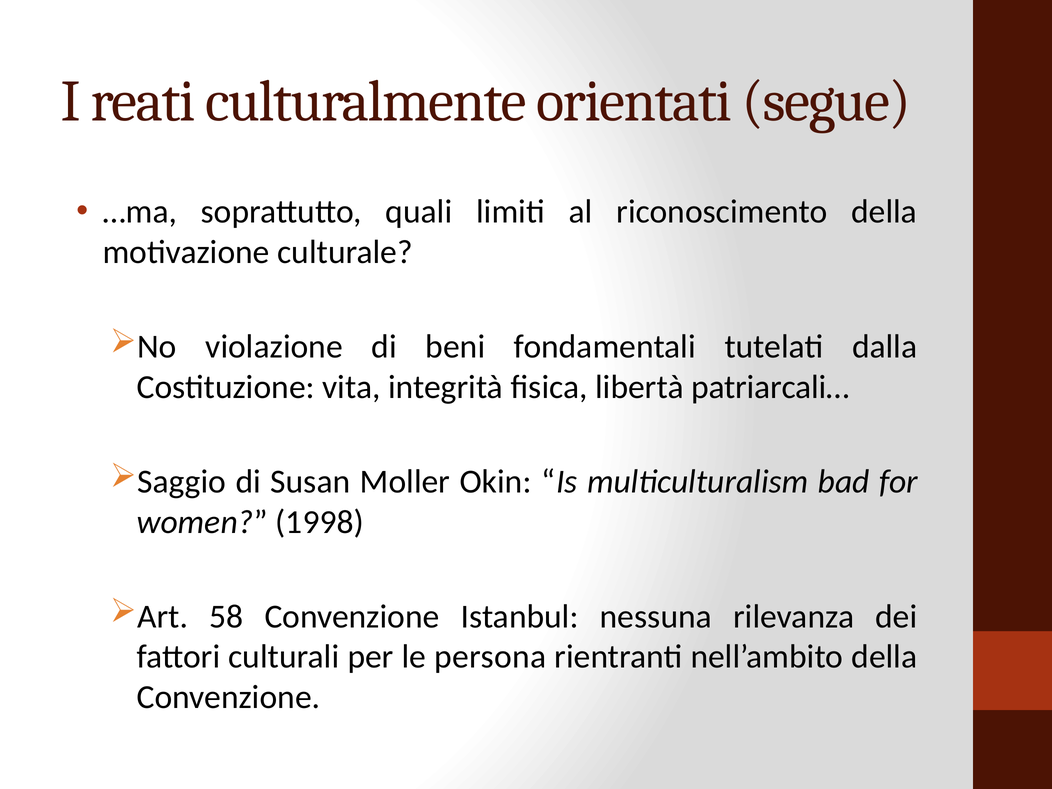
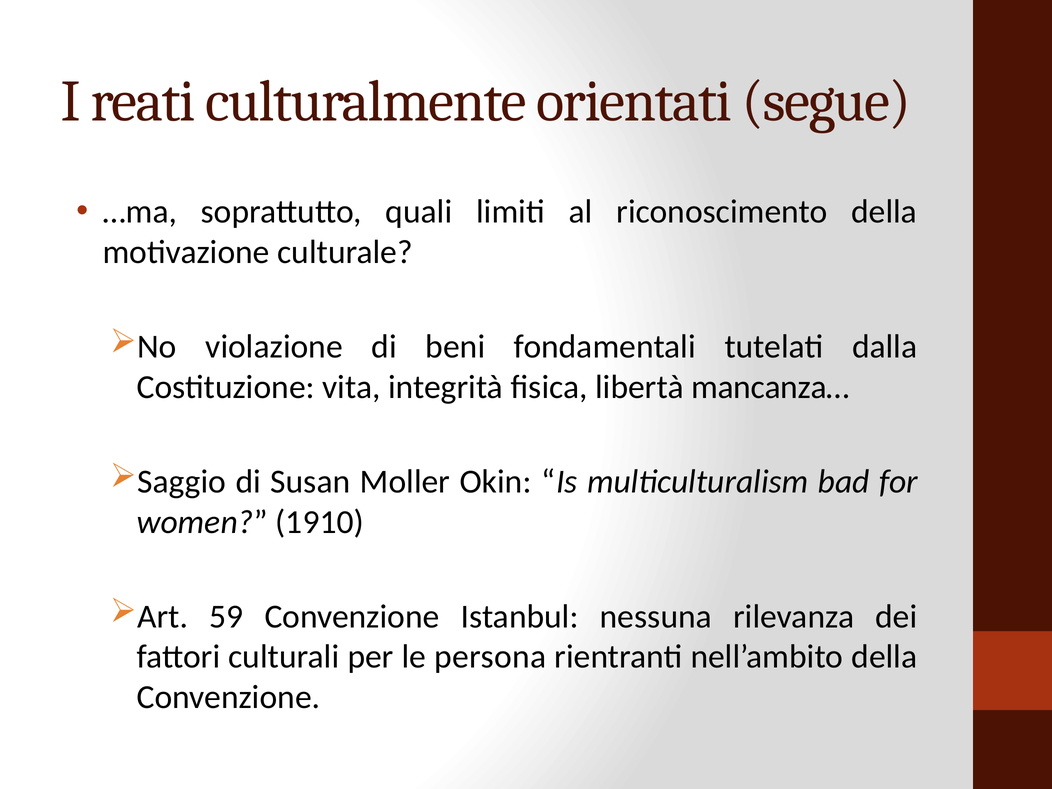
patriarcali…: patriarcali… -> mancanza…
1998: 1998 -> 1910
58: 58 -> 59
